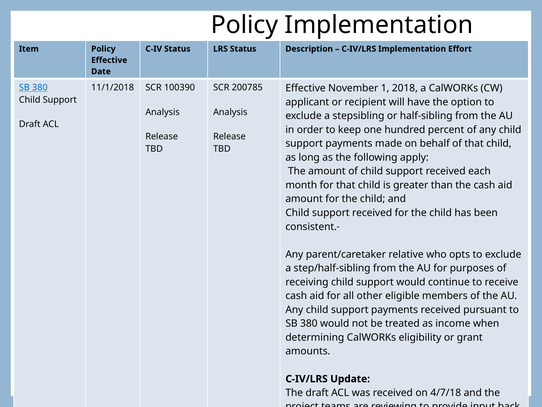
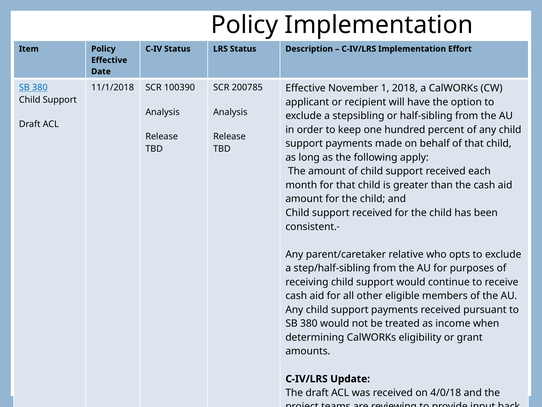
4/7/18: 4/7/18 -> 4/0/18
